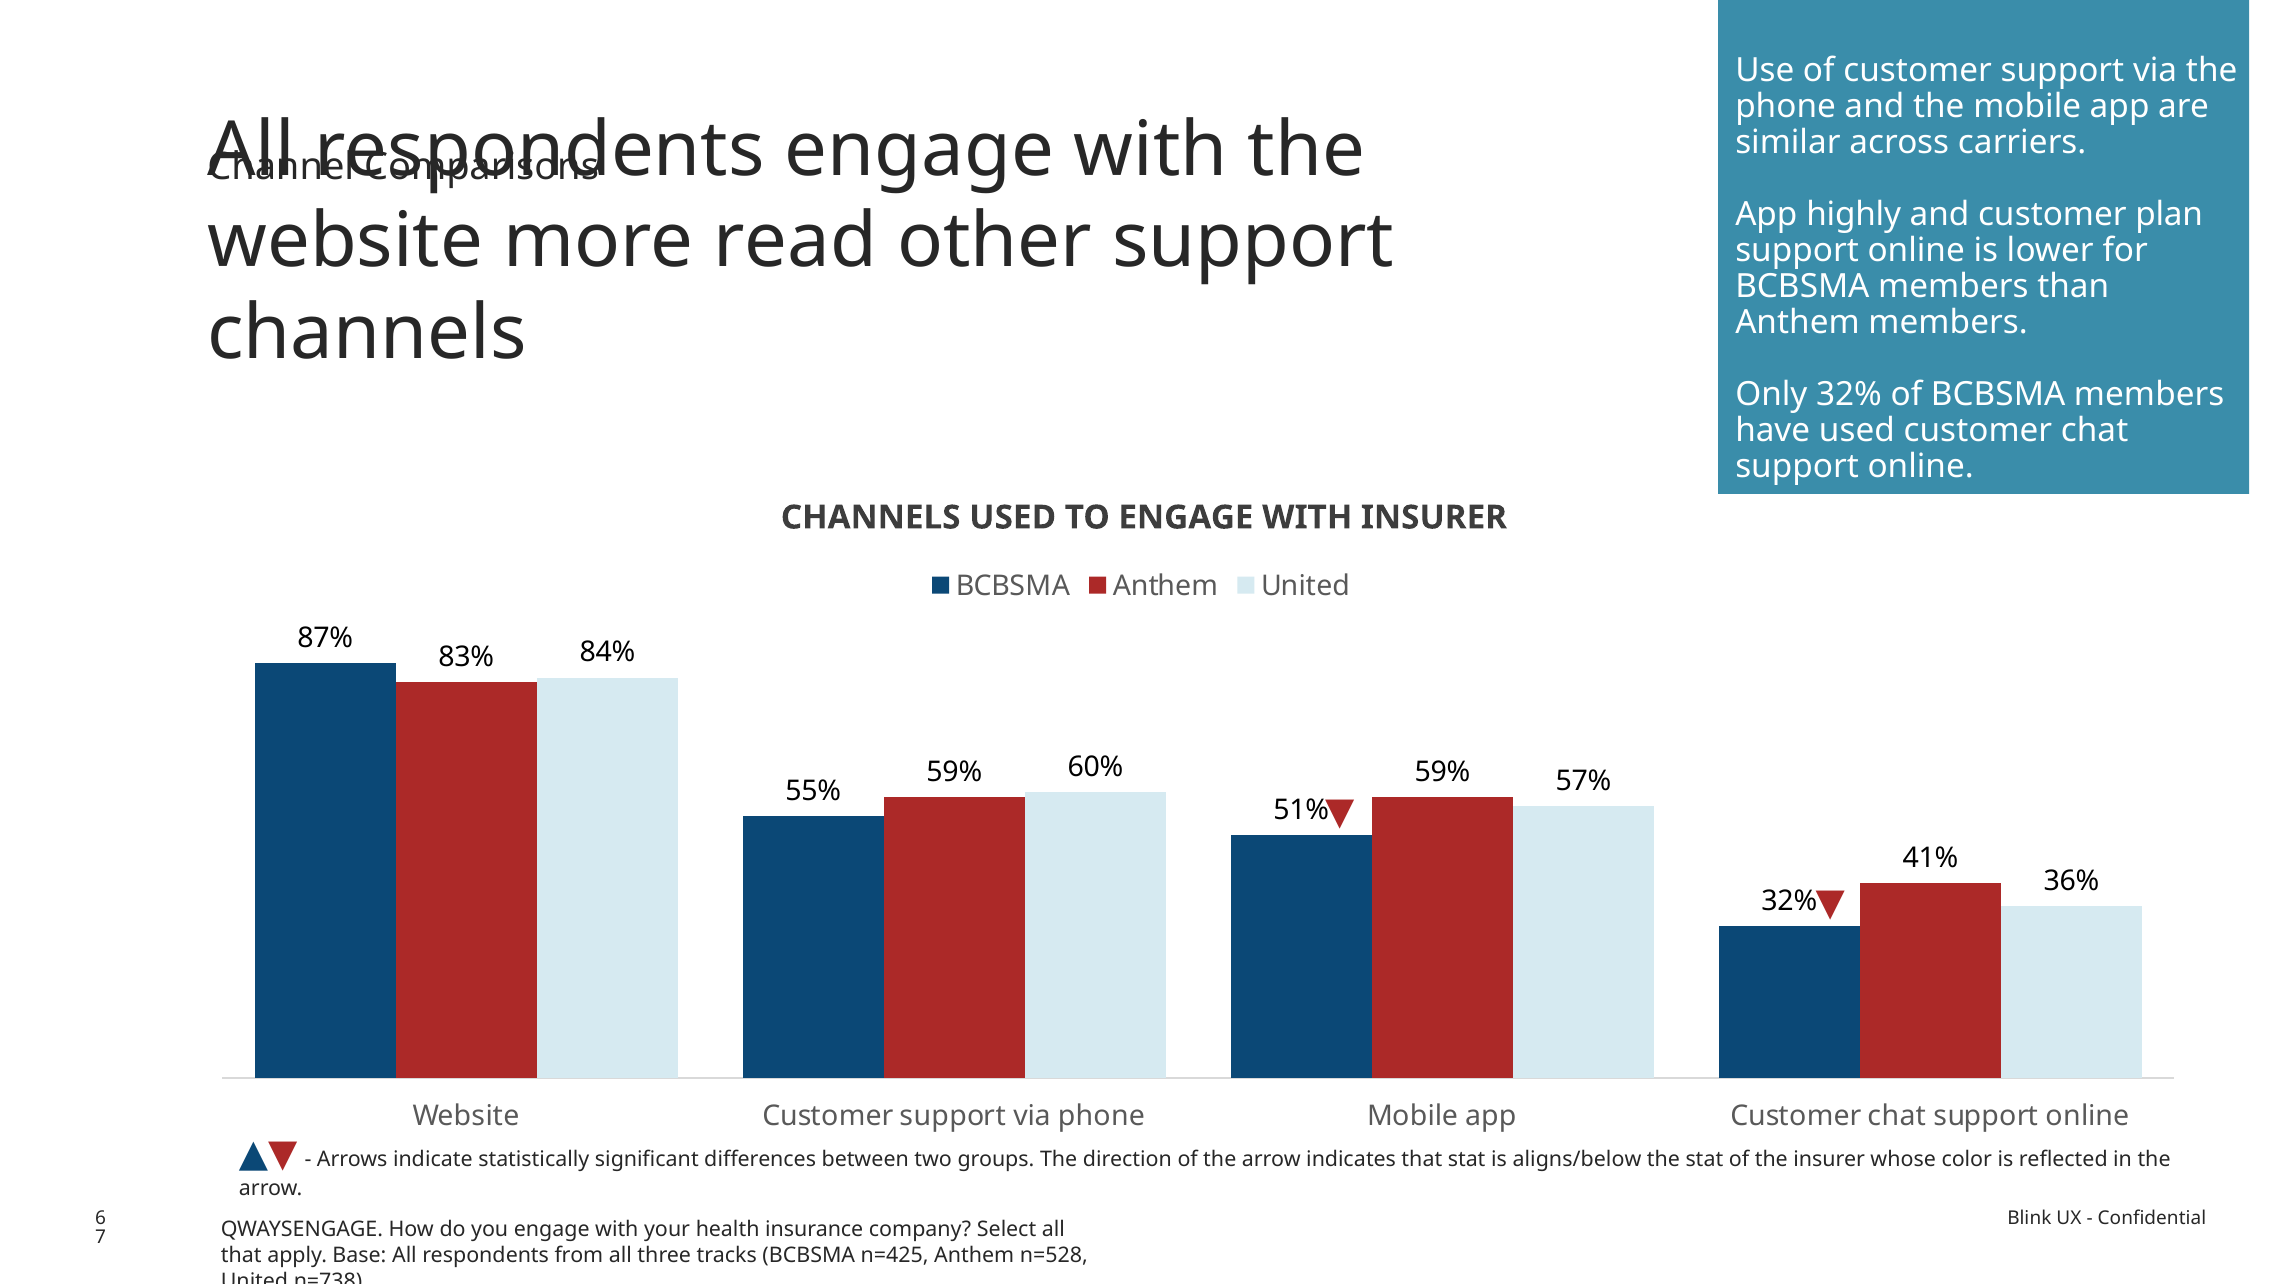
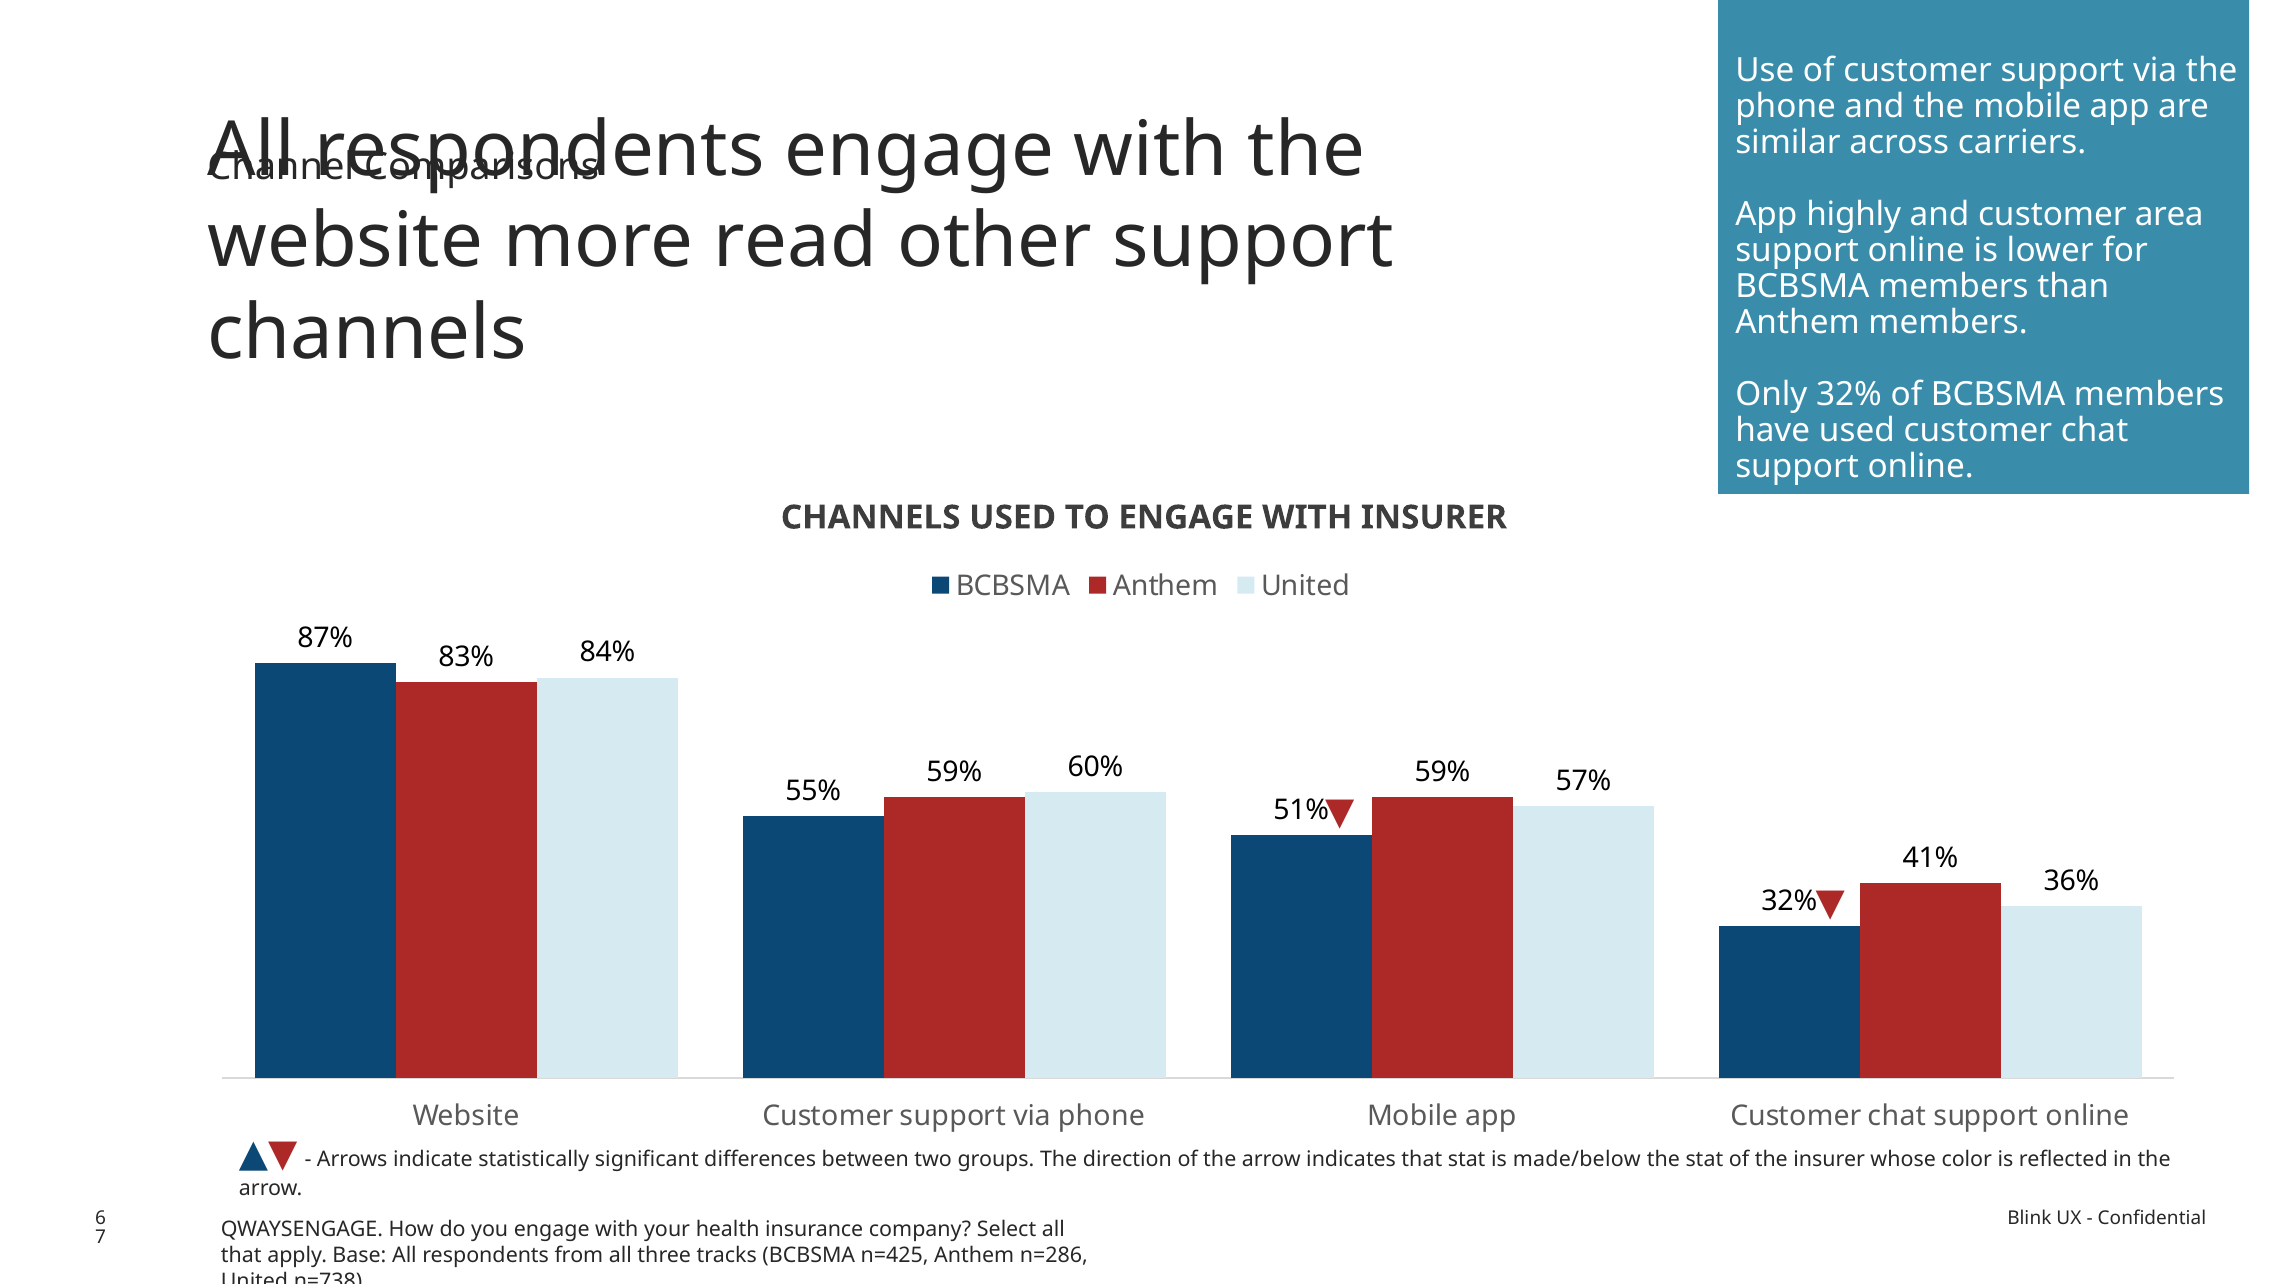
plan: plan -> area
aligns/below: aligns/below -> made/below
n=528: n=528 -> n=286
